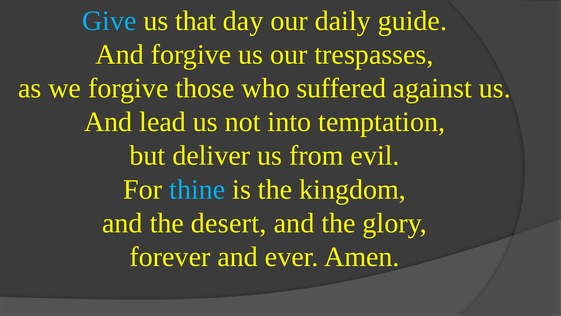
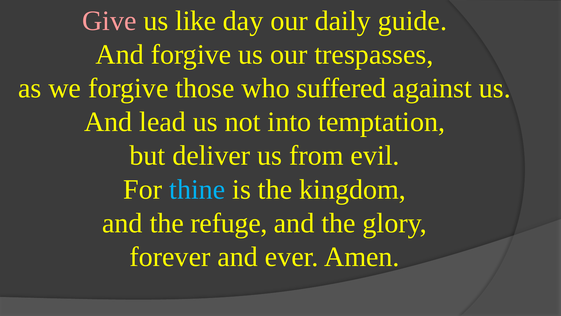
Give colour: light blue -> pink
that: that -> like
desert: desert -> refuge
